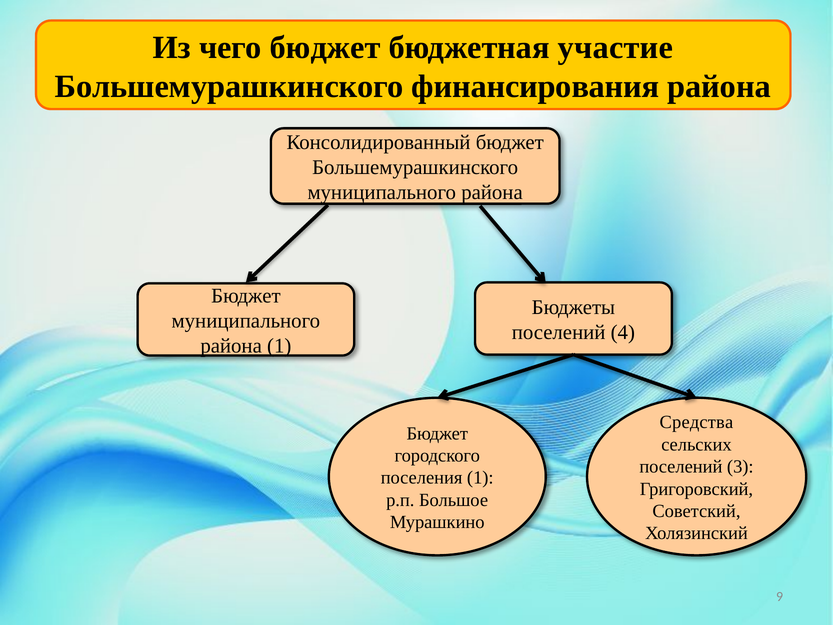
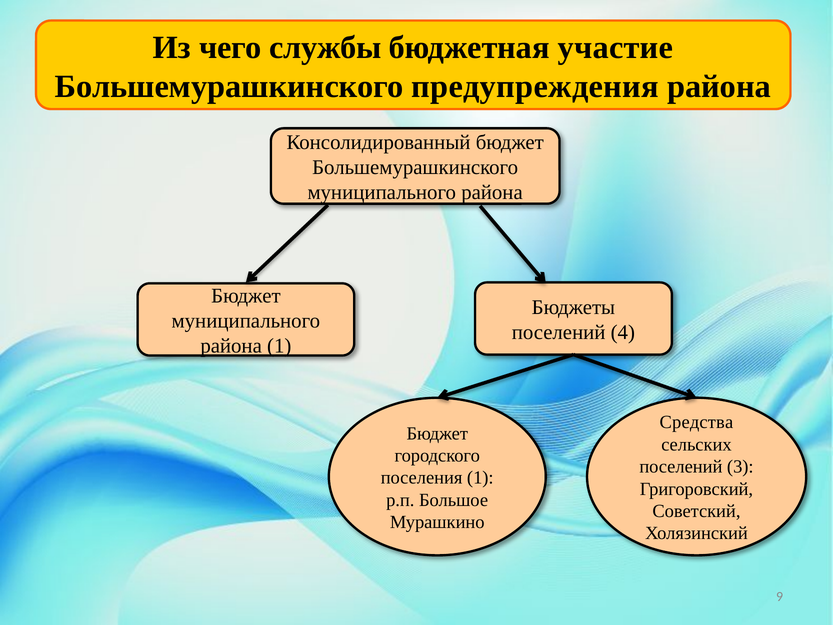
чего бюджет: бюджет -> службы
финансирования: финансирования -> предупреждения
